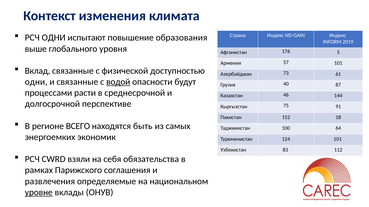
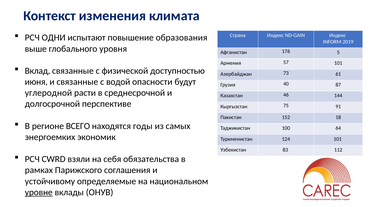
одни at (36, 82): одни -> июня
водой underline: present -> none
процессами: процессами -> углеродной
быть: быть -> годы
развлечения: развлечения -> устойчивому
